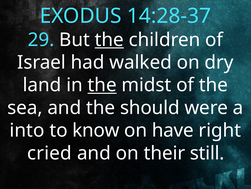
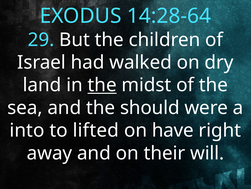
14:28-37: 14:28-37 -> 14:28-64
the at (109, 40) underline: present -> none
know: know -> lifted
cried: cried -> away
still: still -> will
